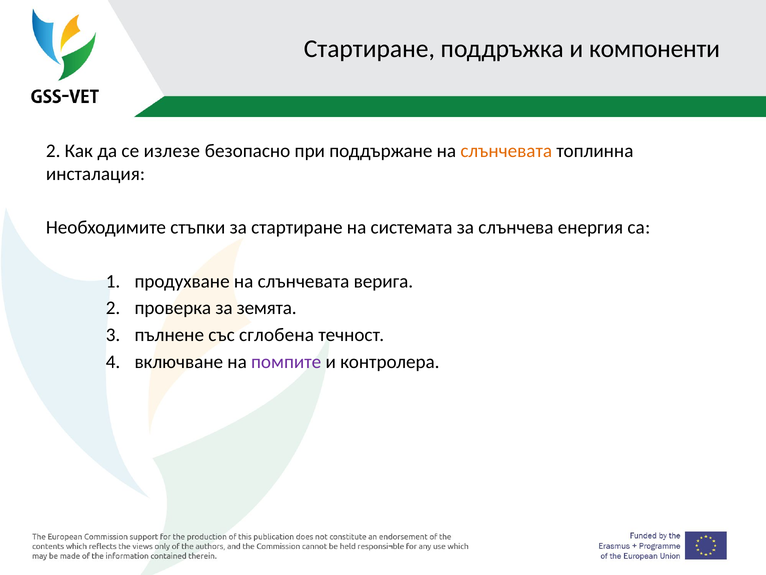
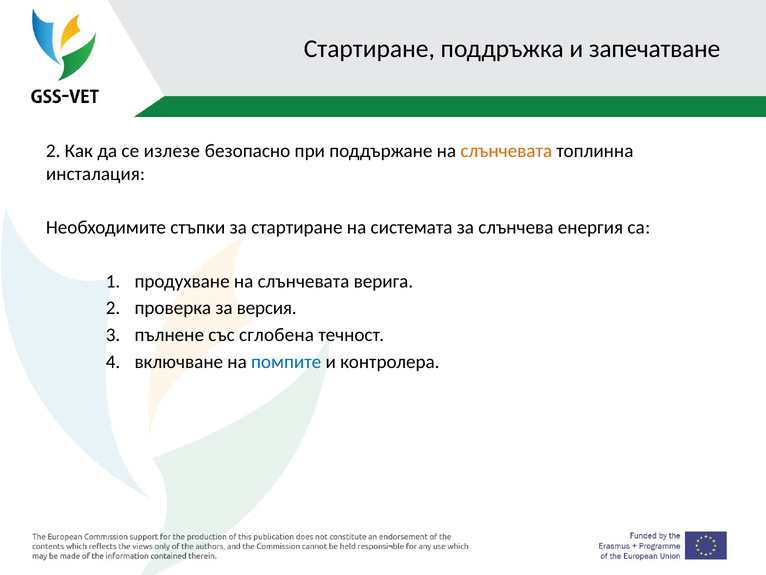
компоненти: компоненти -> запечатване
земята: земята -> версия
помпите colour: purple -> blue
